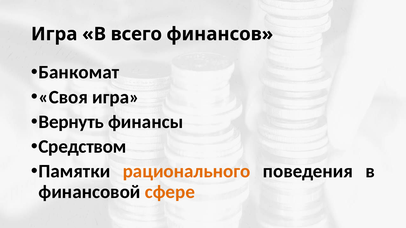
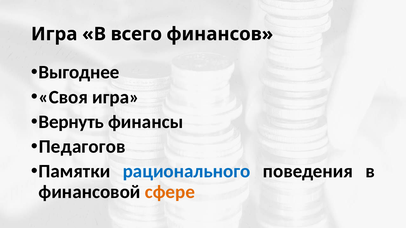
Банкомат: Банкомат -> Выгоднее
Средством: Средством -> Педагогов
рационального colour: orange -> blue
